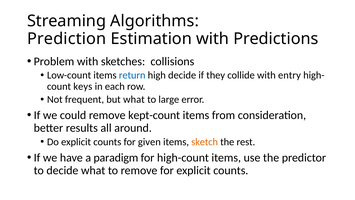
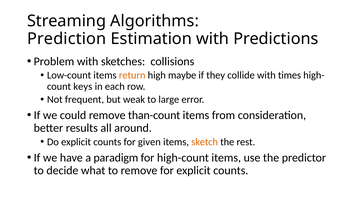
return colour: blue -> orange
high decide: decide -> maybe
entry: entry -> times
but what: what -> weak
kept-count: kept-count -> than-count
